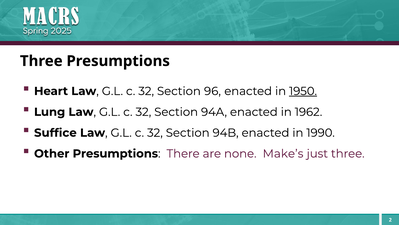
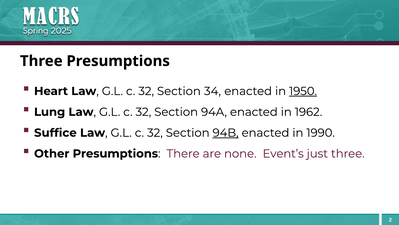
96: 96 -> 34
94B underline: none -> present
Make’s: Make’s -> Event’s
